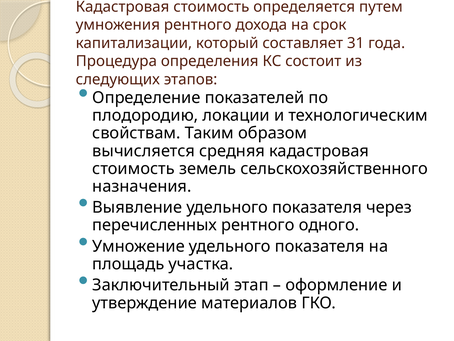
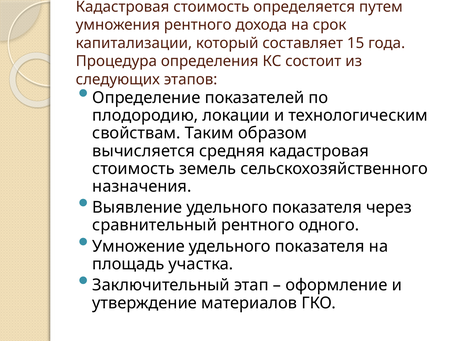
31: 31 -> 15
перечисленных: перечисленных -> сравнительный
